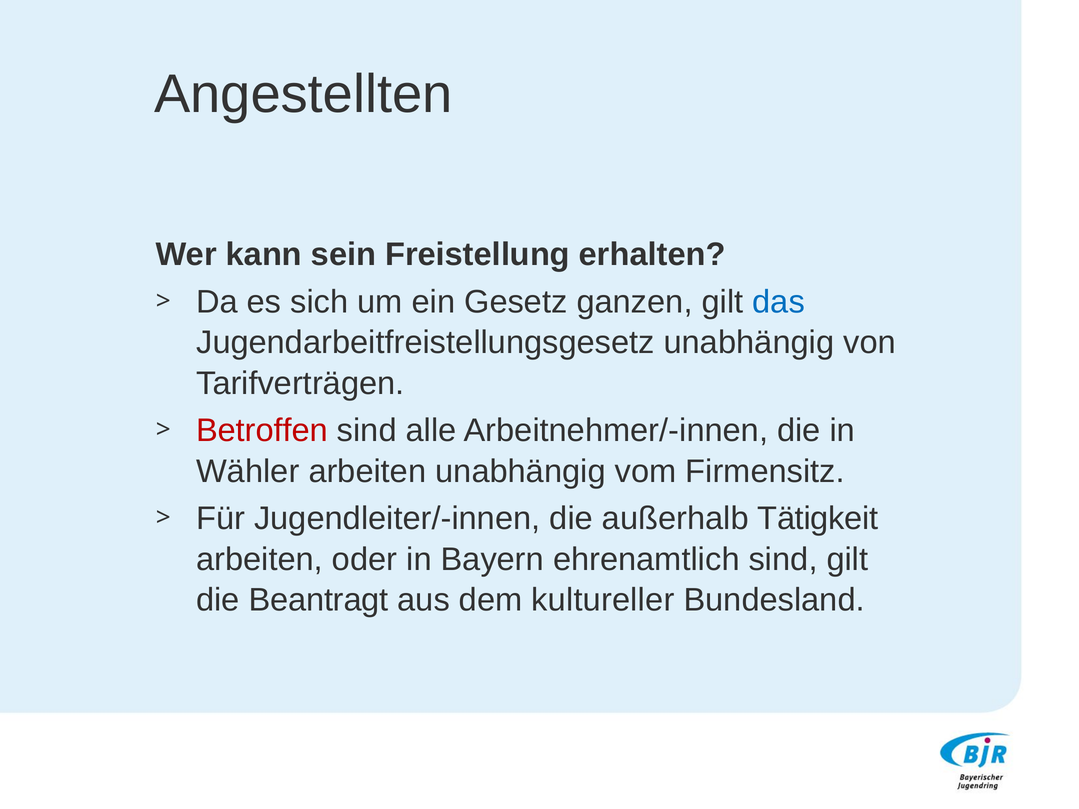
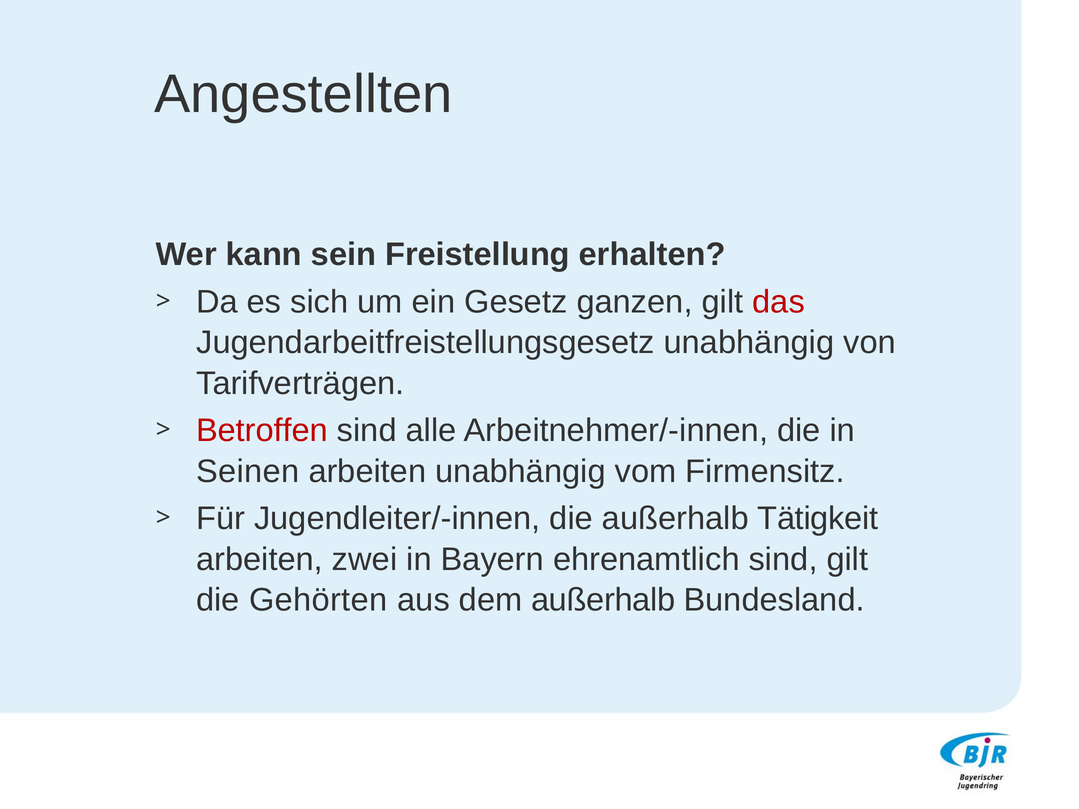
das colour: blue -> red
Wähler: Wähler -> Seinen
oder: oder -> zwei
Beantragt: Beantragt -> Gehörten
dem kultureller: kultureller -> außerhalb
